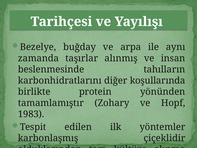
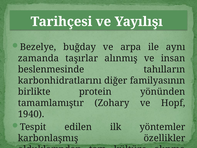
koşullarında: koşullarında -> familyasının
1983: 1983 -> 1940
çiçeklidir: çiçeklidir -> özellikler
